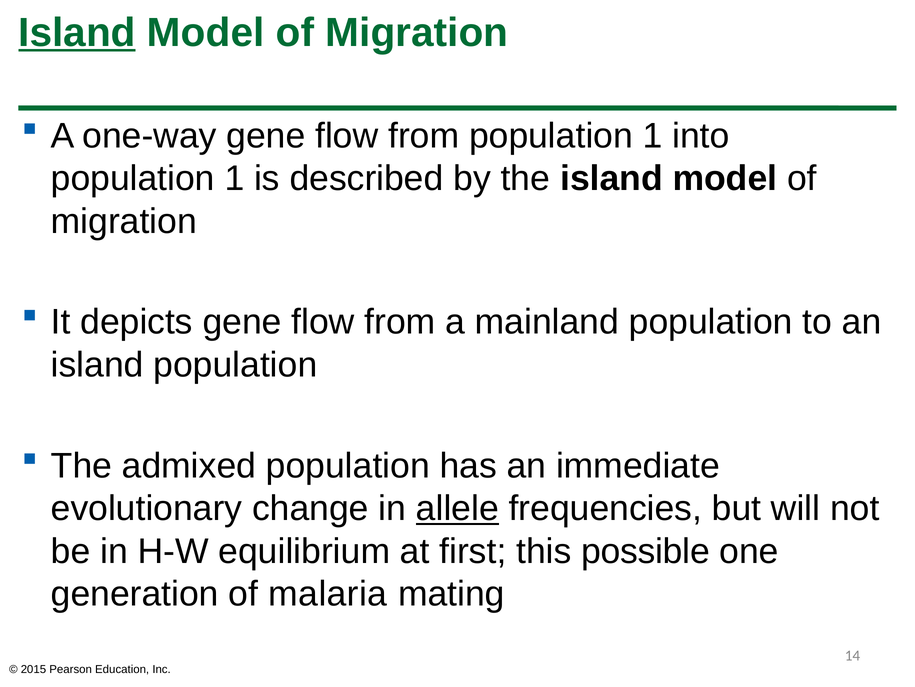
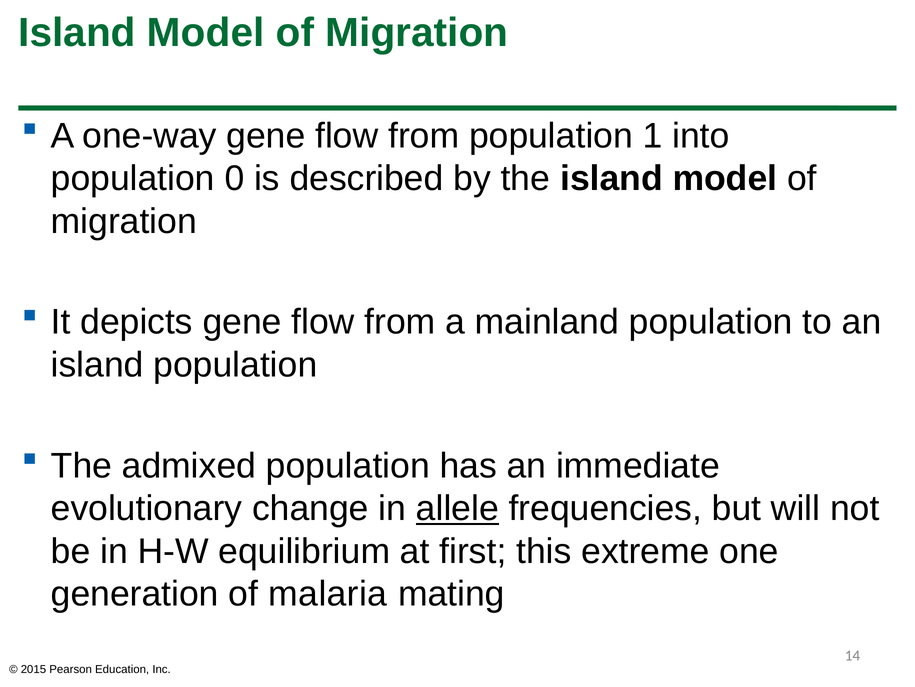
Island at (77, 33) underline: present -> none
1 at (234, 178): 1 -> 0
possible: possible -> extreme
